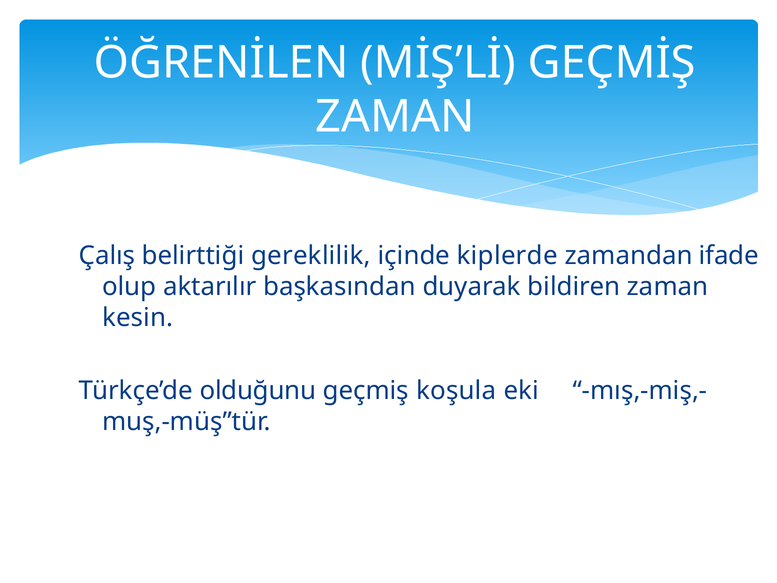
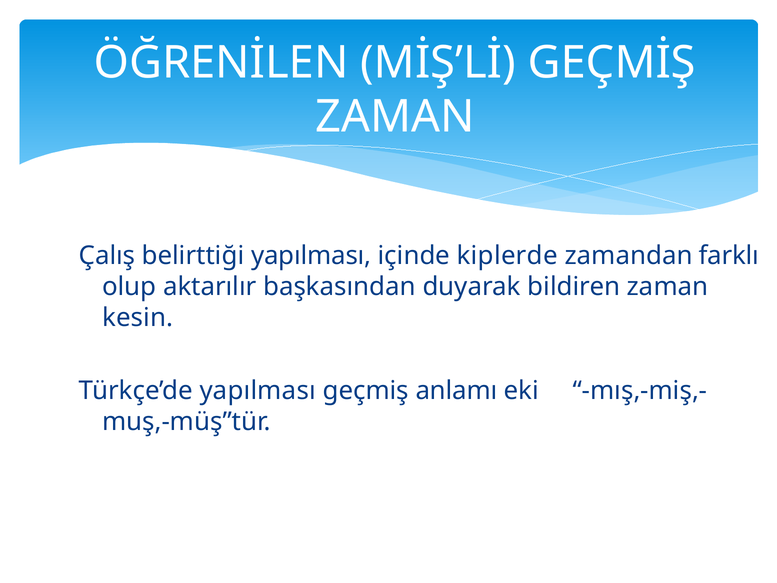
belirttiği gereklilik: gereklilik -> yapılması
ifade: ifade -> farklı
Türkçe’de olduğunu: olduğunu -> yapılması
koşula: koşula -> anlamı
